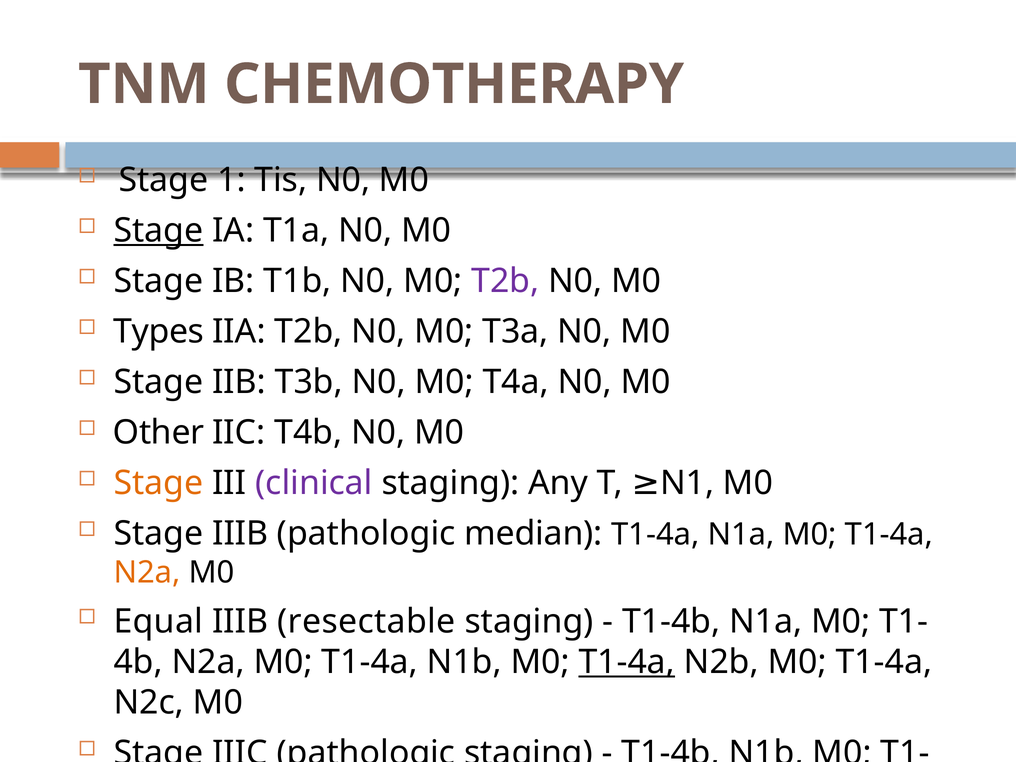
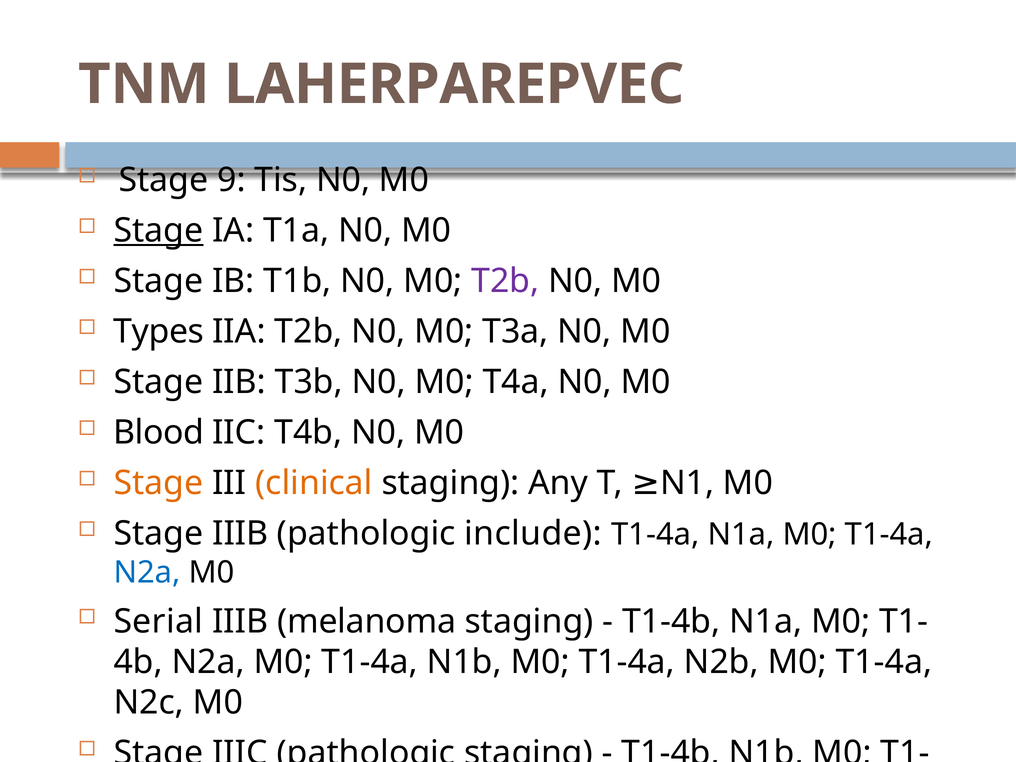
CHEMOTHERAPY: CHEMOTHERAPY -> LAHERPAREPVEC
1: 1 -> 9
Other: Other -> Blood
clinical colour: purple -> orange
median: median -> include
N2a at (147, 572) colour: orange -> blue
Equal: Equal -> Serial
resectable: resectable -> melanoma
T1-4a at (627, 662) underline: present -> none
